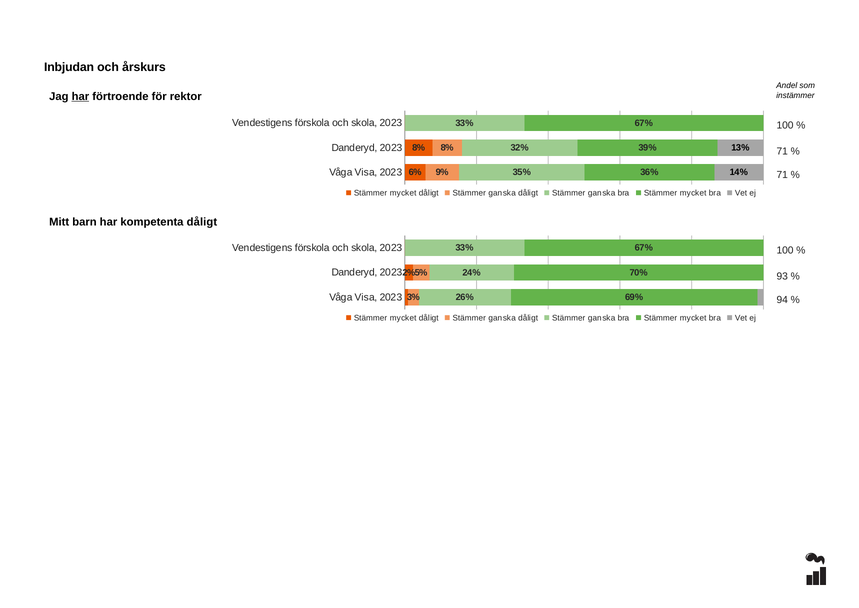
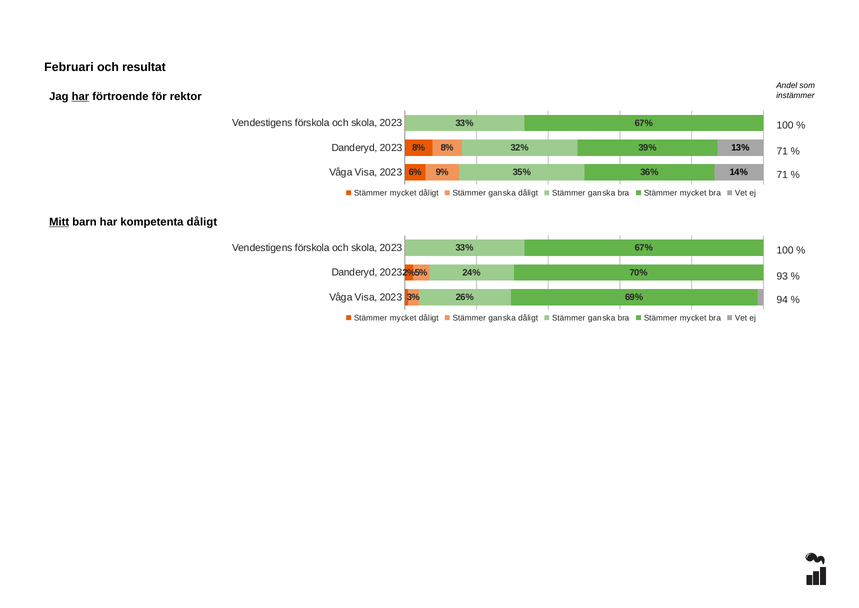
Inbjudan: Inbjudan -> Februari
årskurs: årskurs -> resultat
Mitt underline: none -> present
